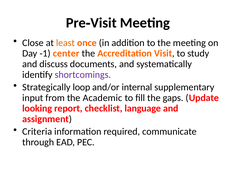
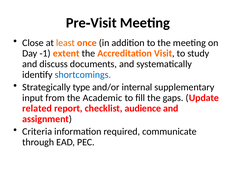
center: center -> extent
shortcomings colour: purple -> blue
loop: loop -> type
looking: looking -> related
language: language -> audience
